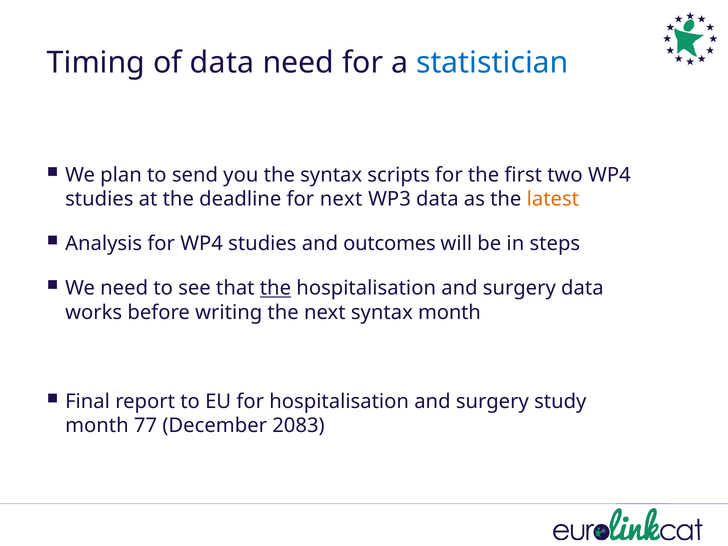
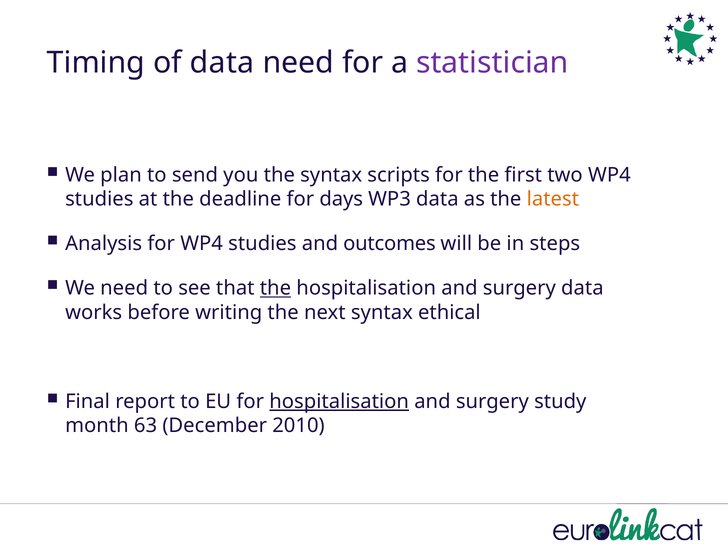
statistician colour: blue -> purple
for next: next -> days
syntax month: month -> ethical
hospitalisation at (339, 402) underline: none -> present
77: 77 -> 63
2083: 2083 -> 2010
